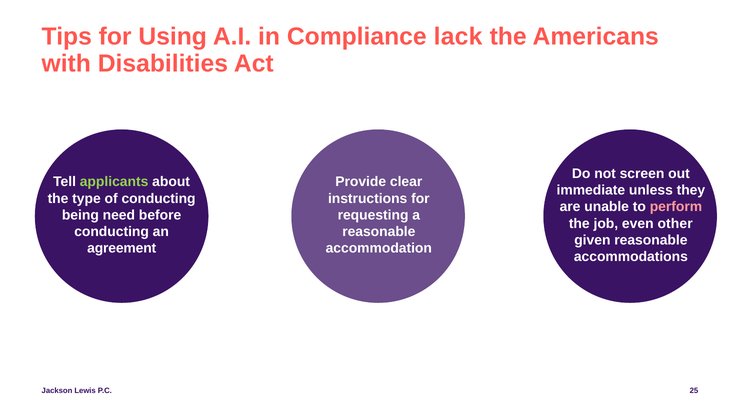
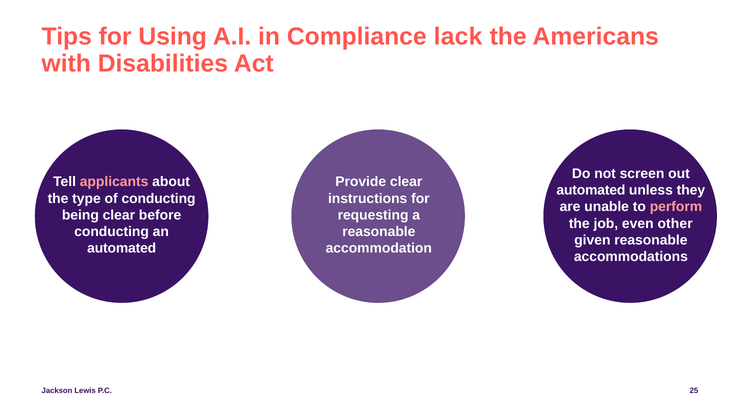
applicants colour: light green -> pink
immediate at (591, 190): immediate -> automated
being need: need -> clear
agreement at (122, 249): agreement -> automated
